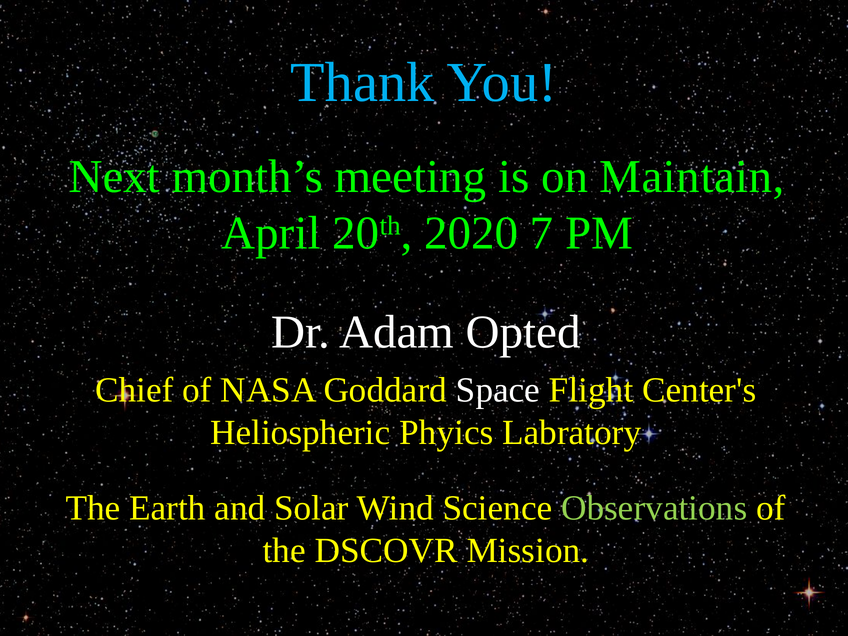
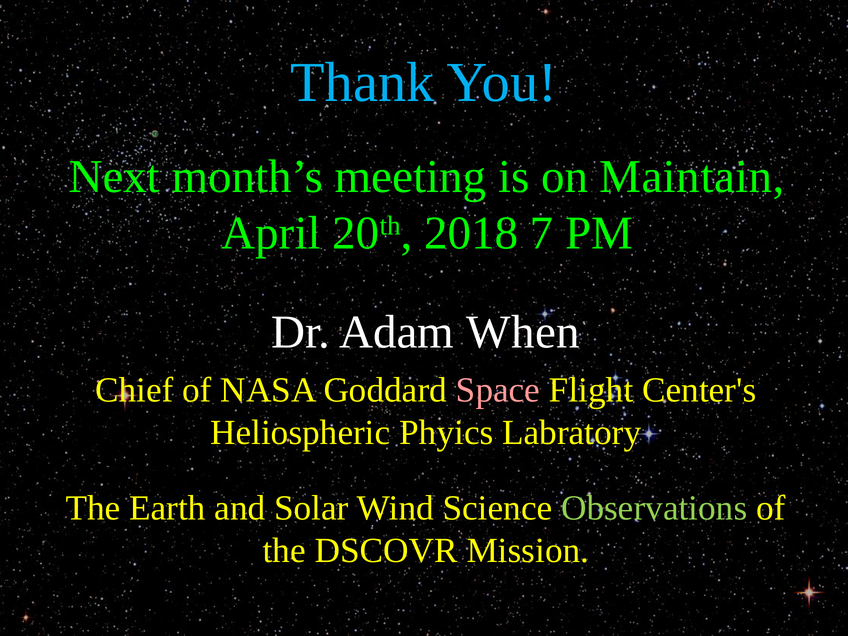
2020: 2020 -> 2018
Opted: Opted -> When
Space colour: white -> pink
